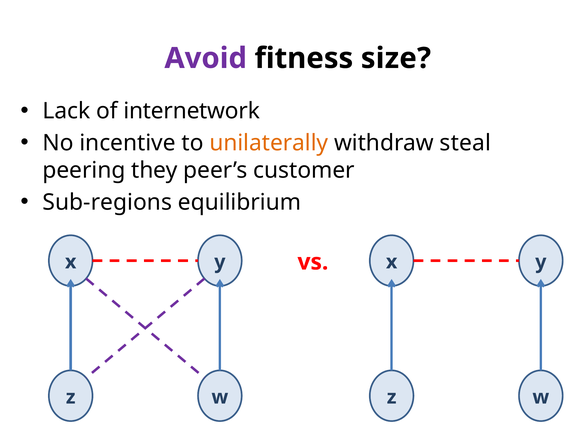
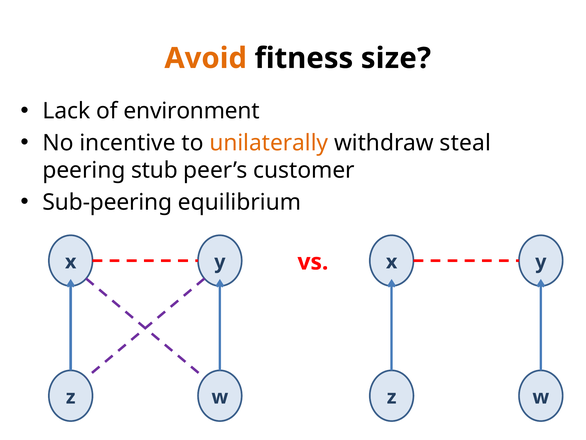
Avoid colour: purple -> orange
internetwork: internetwork -> environment
they: they -> stub
Sub-regions: Sub-regions -> Sub-peering
